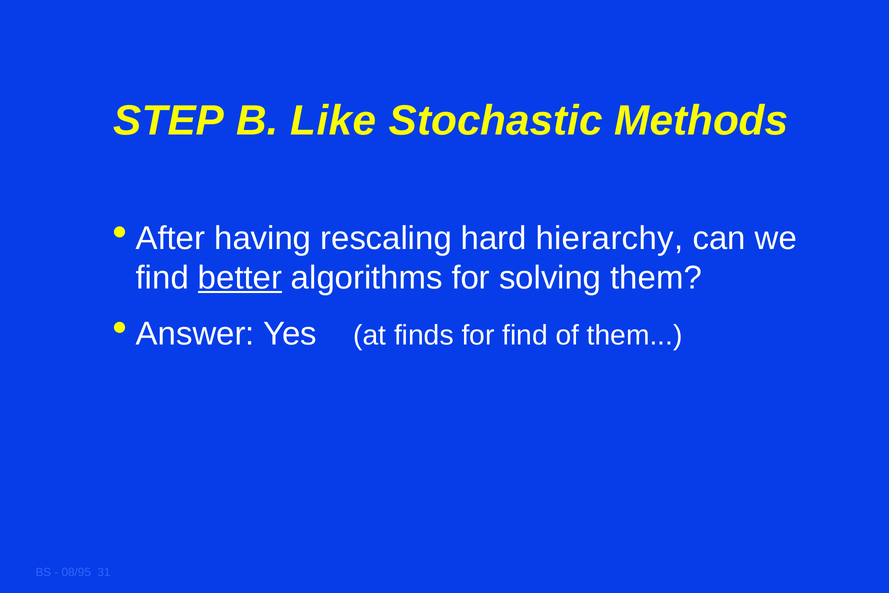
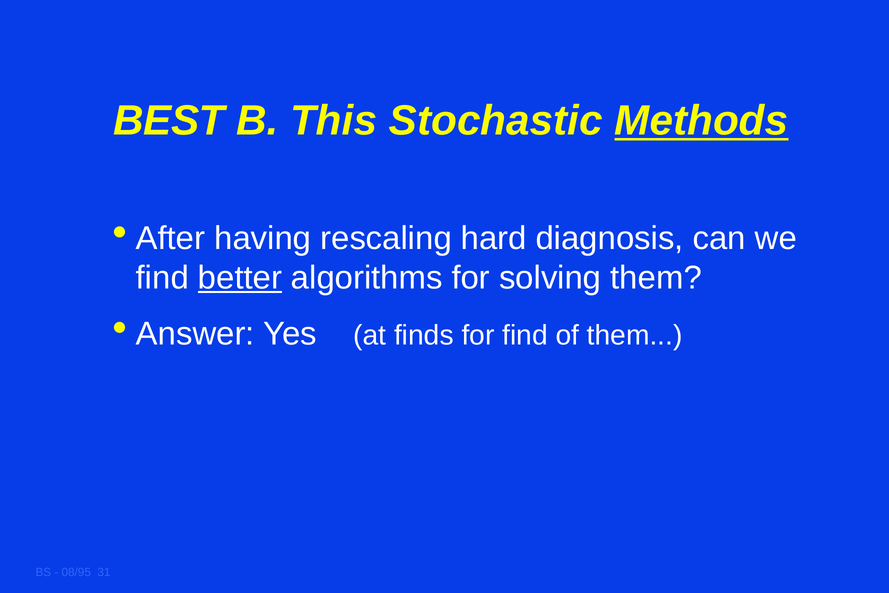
STEP: STEP -> BEST
Like: Like -> This
Methods underline: none -> present
hierarchy: hierarchy -> diagnosis
